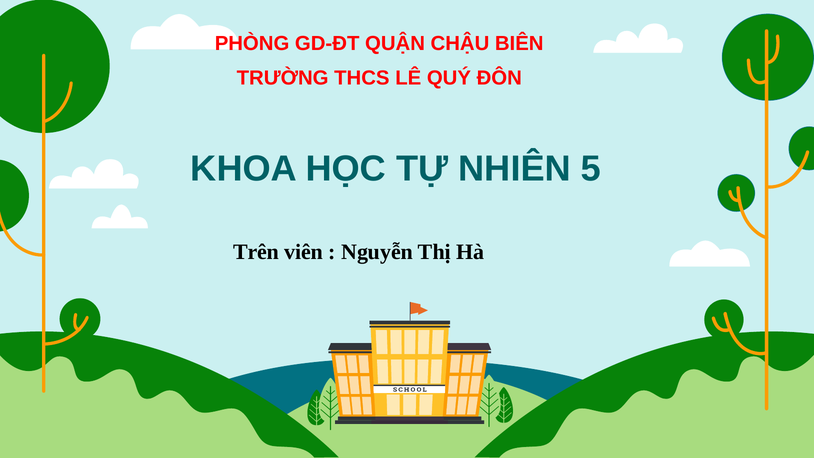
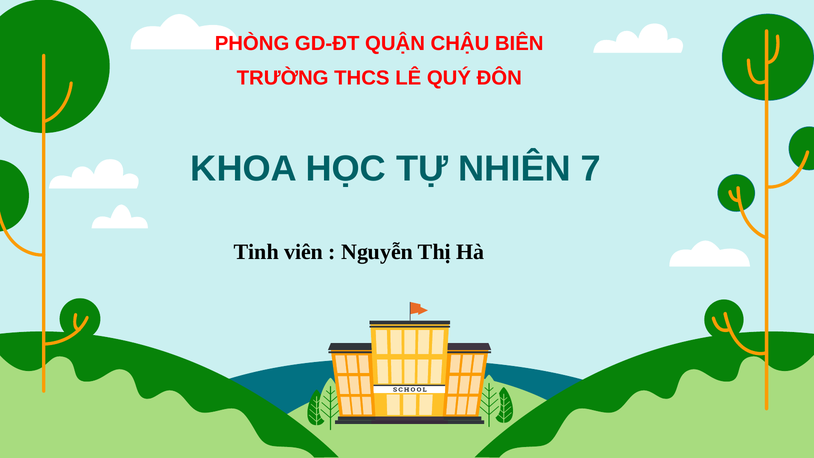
5: 5 -> 7
Trên: Trên -> Tinh
